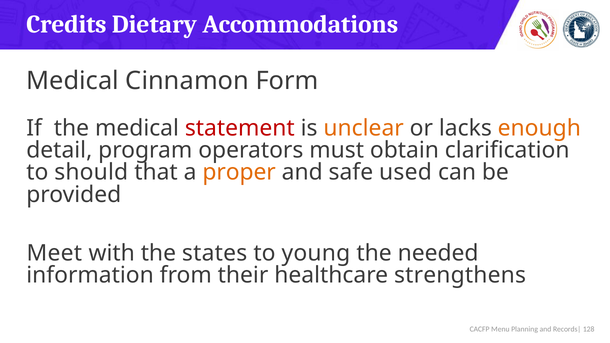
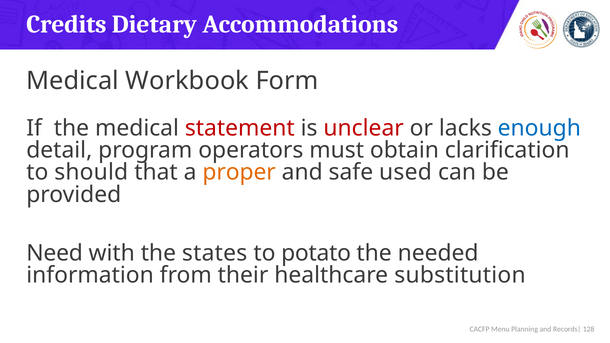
Cinnamon: Cinnamon -> Workbook
unclear colour: orange -> red
enough colour: orange -> blue
Meet: Meet -> Need
young: young -> potato
strengthens: strengthens -> substitution
